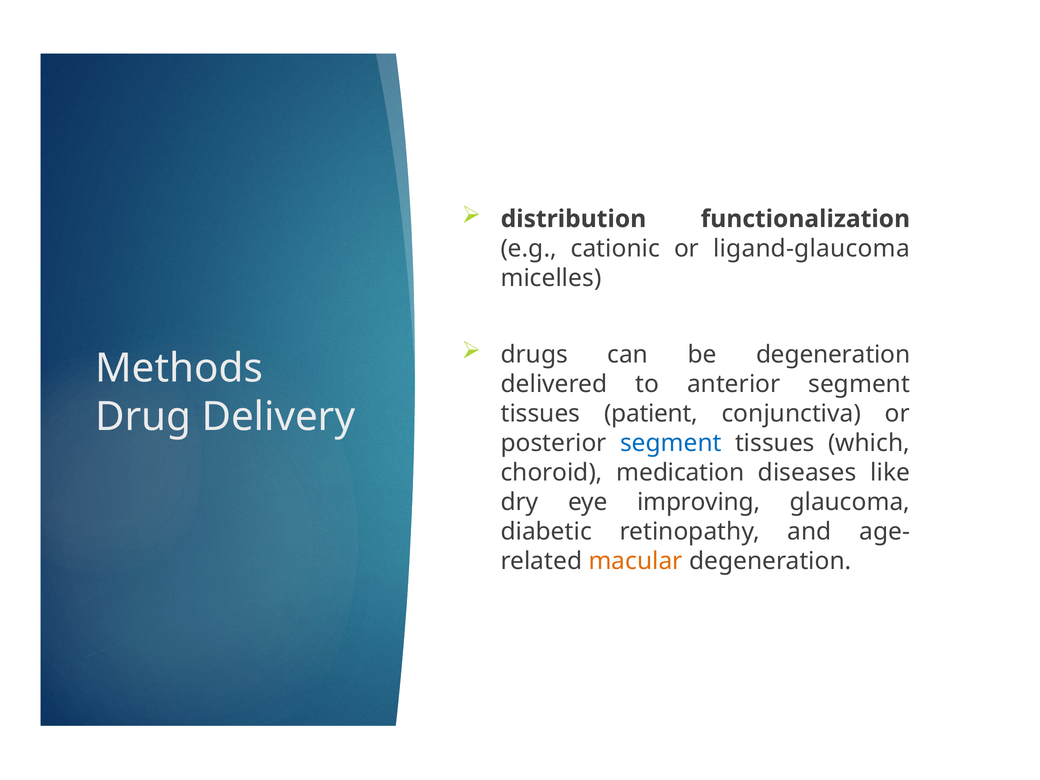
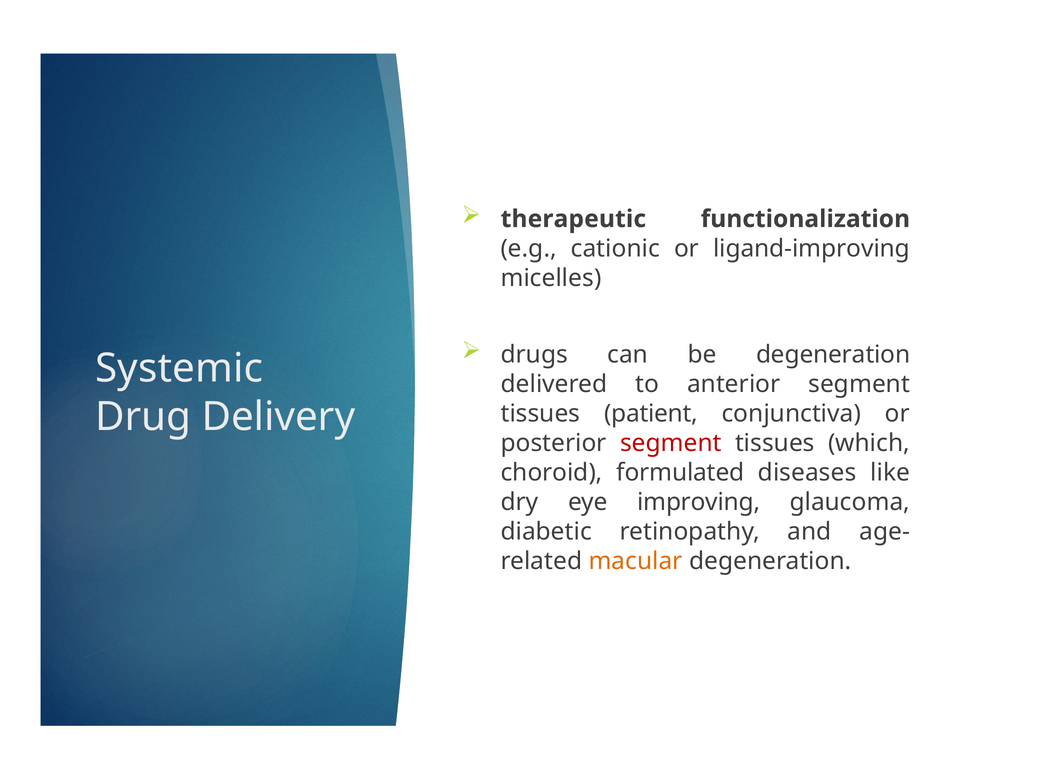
distribution: distribution -> therapeutic
ligand-glaucoma: ligand-glaucoma -> ligand-improving
Methods: Methods -> Systemic
segment at (671, 443) colour: blue -> red
medication: medication -> formulated
